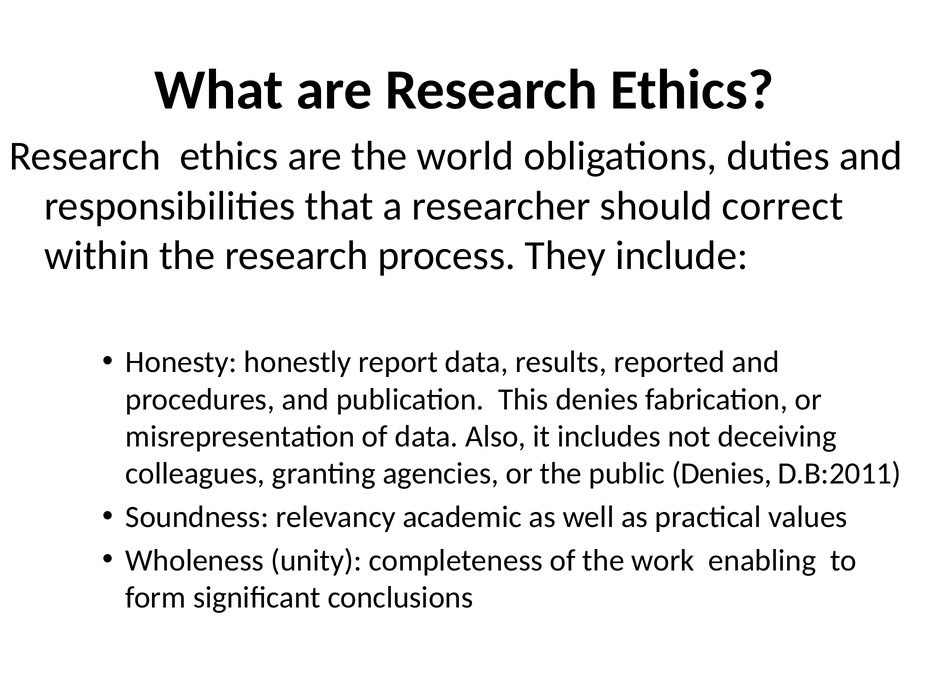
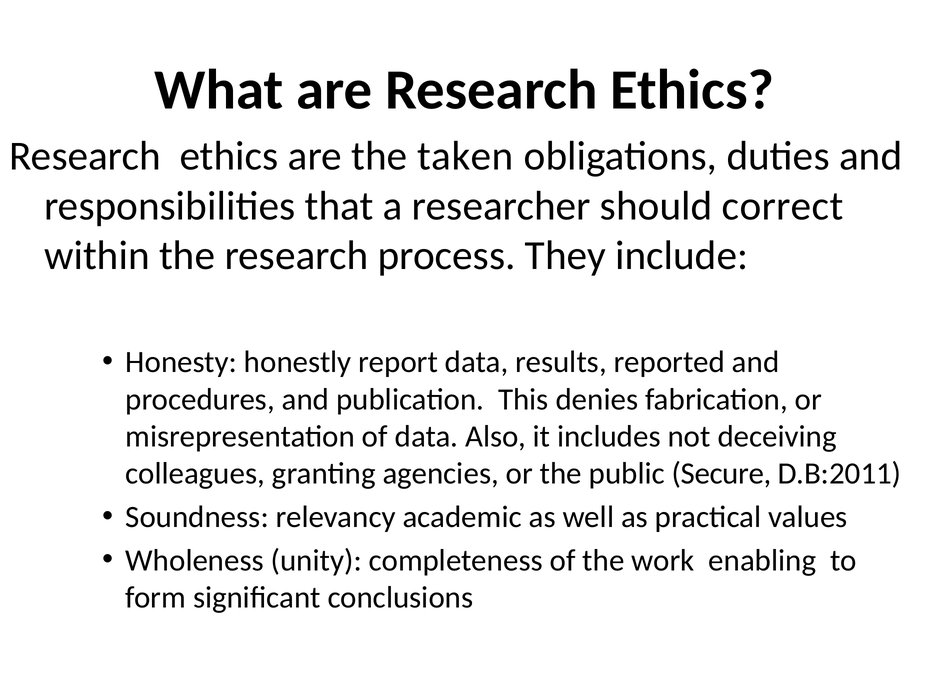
world: world -> taken
public Denies: Denies -> Secure
